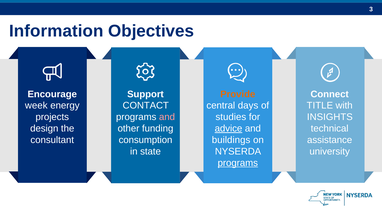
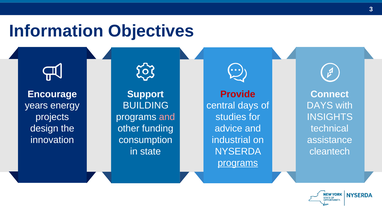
Provide colour: orange -> red
week: week -> years
CONTACT: CONTACT -> BUILDING
TITLE at (320, 106): TITLE -> DAYS
advice underline: present -> none
consultant: consultant -> innovation
buildings: buildings -> industrial
university: university -> cleantech
